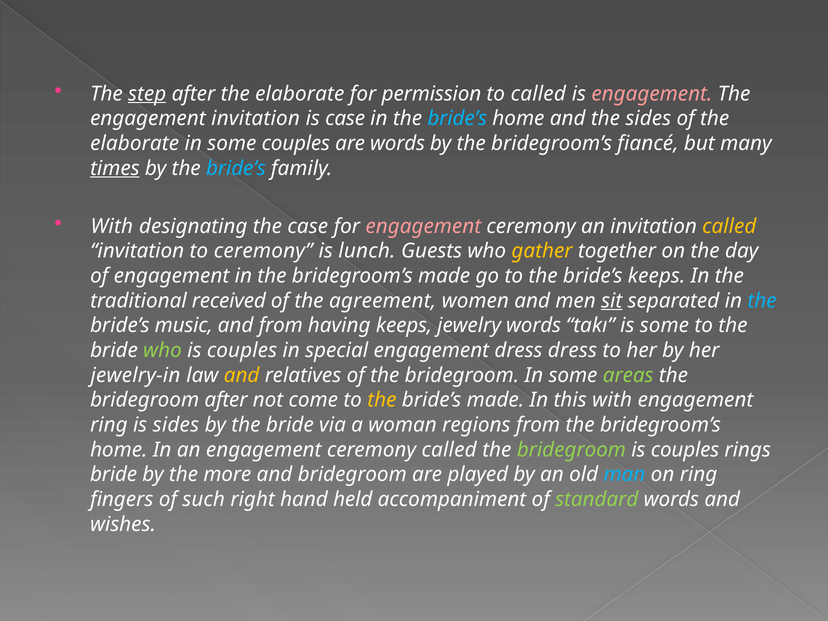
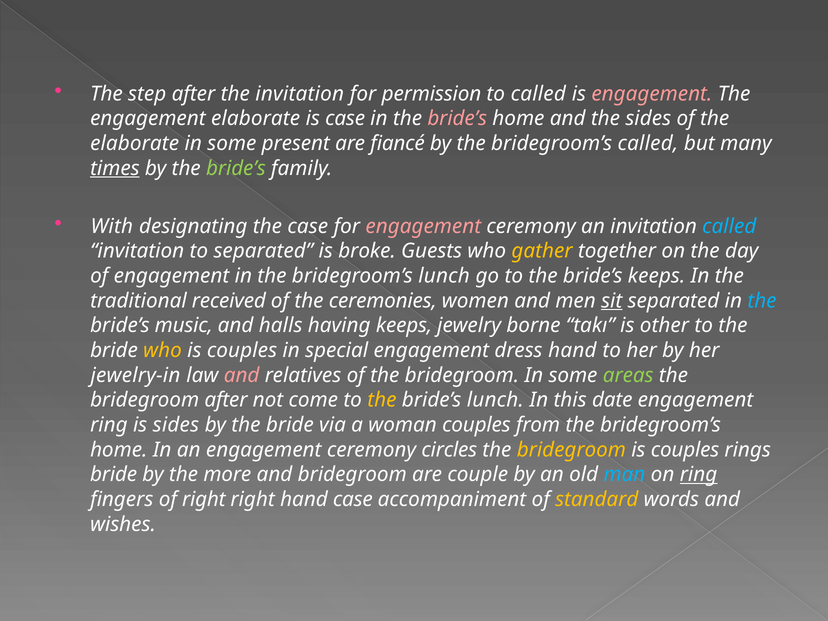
step underline: present -> none
after the elaborate: elaborate -> invitation
engagement invitation: invitation -> elaborate
bride’s at (457, 119) colour: light blue -> pink
some couples: couples -> present
are words: words -> fiancé
bridegroom’s fiancé: fiancé -> called
bride’s at (236, 168) colour: light blue -> light green
called at (729, 226) colour: yellow -> light blue
to ceremony: ceremony -> separated
lunch: lunch -> broke
bridegroom’s made: made -> lunch
agreement: agreement -> ceremonies
and from: from -> halls
jewelry words: words -> borne
is some: some -> other
who at (163, 350) colour: light green -> yellow
dress dress: dress -> hand
and at (242, 375) colour: yellow -> pink
bride’s made: made -> lunch
this with: with -> date
woman regions: regions -> couples
ceremony called: called -> circles
bridegroom at (571, 450) colour: light green -> yellow
played: played -> couple
ring at (699, 475) underline: none -> present
of such: such -> right
hand held: held -> case
standard colour: light green -> yellow
